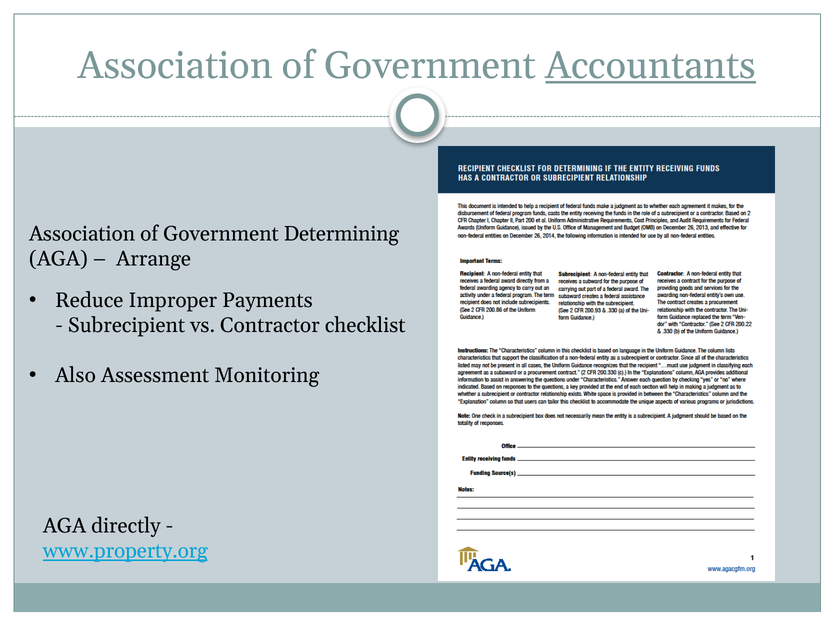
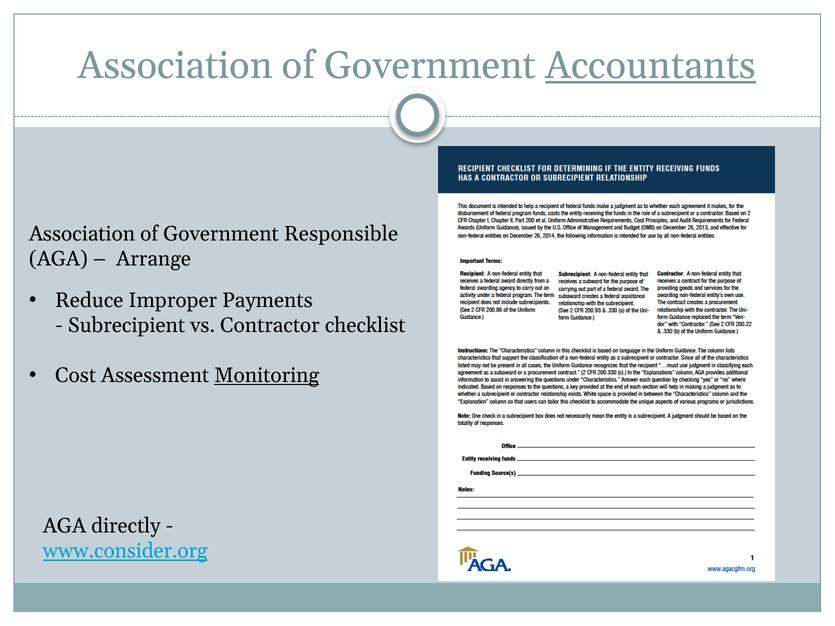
Determining: Determining -> Responsible
Also: Also -> Cost
Monitoring underline: none -> present
www.property.org: www.property.org -> www.consider.org
